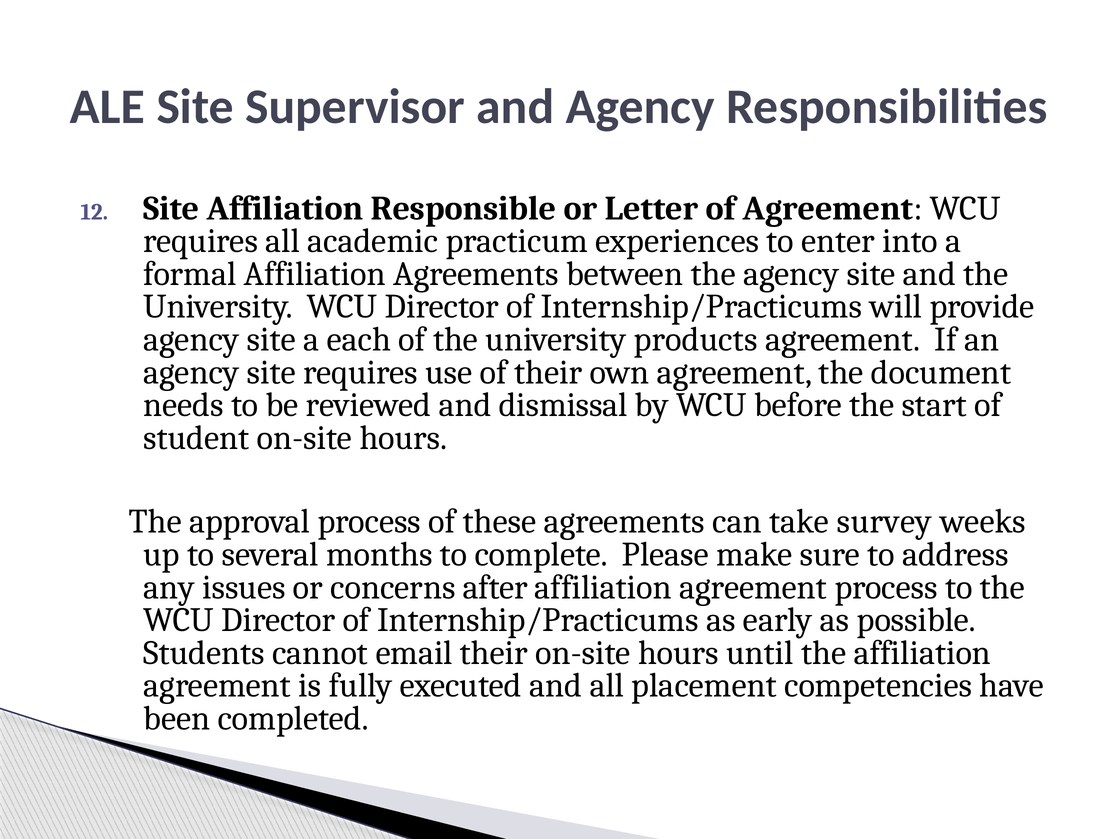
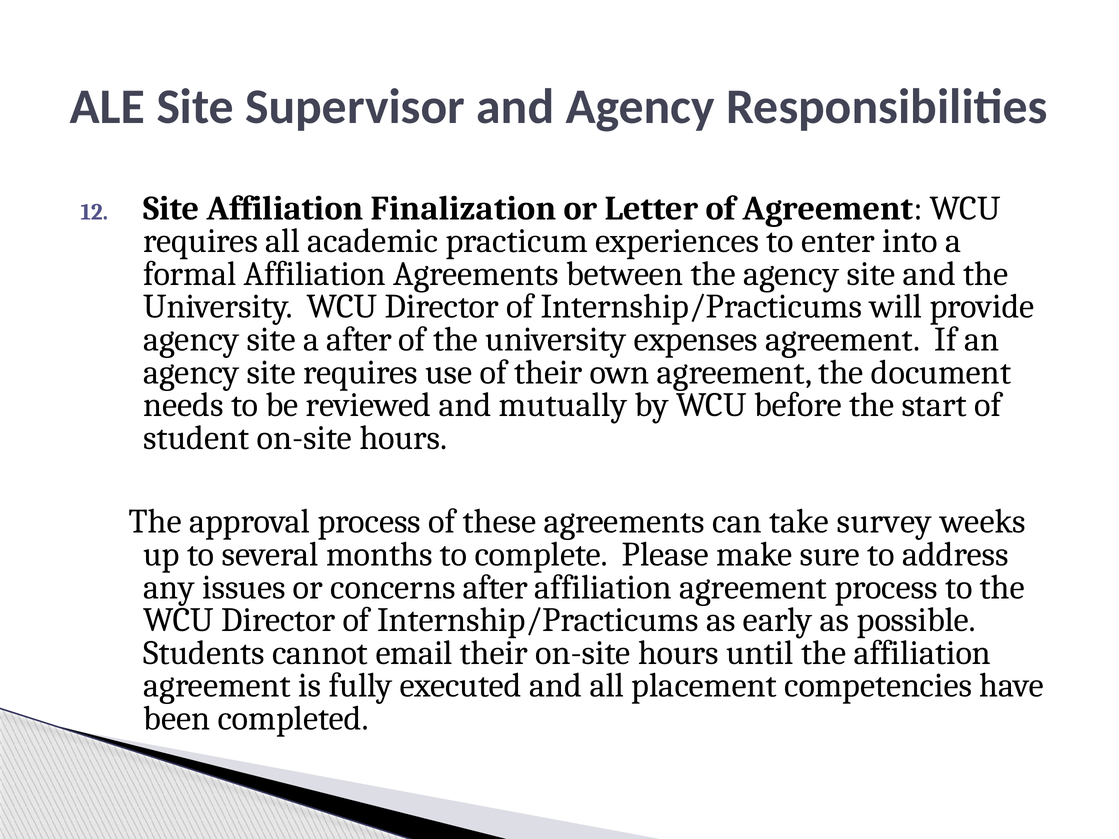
Responsible: Responsible -> Finalization
a each: each -> after
products: products -> expenses
dismissal: dismissal -> mutually
